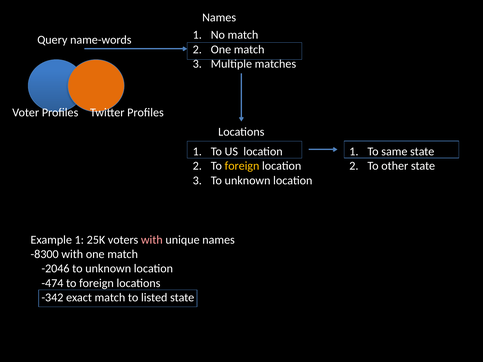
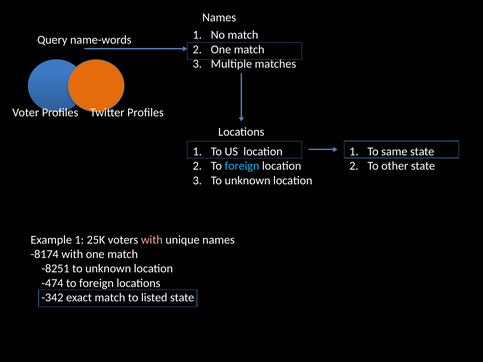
foreign at (242, 166) colour: yellow -> light blue
-8300: -8300 -> -8174
-2046: -2046 -> -8251
